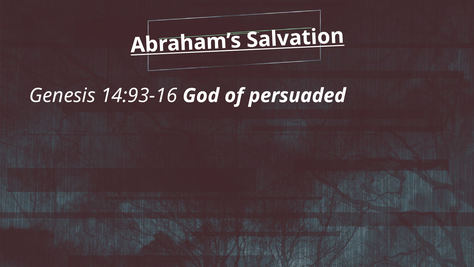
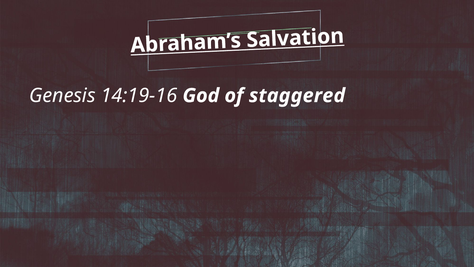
14:93-16: 14:93-16 -> 14:19-16
persuaded: persuaded -> staggered
